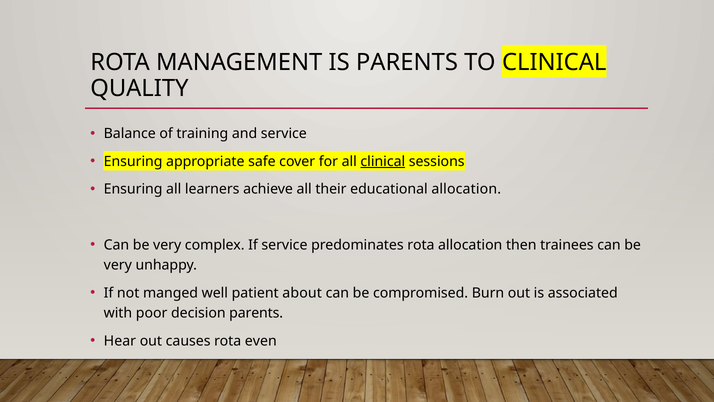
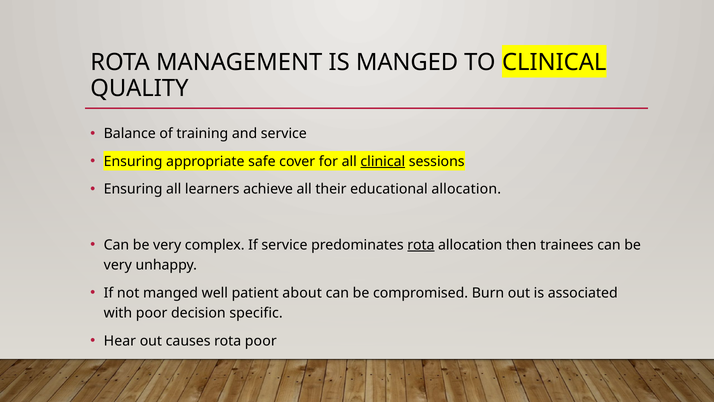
IS PARENTS: PARENTS -> MANGED
rota at (421, 245) underline: none -> present
decision parents: parents -> specific
rota even: even -> poor
